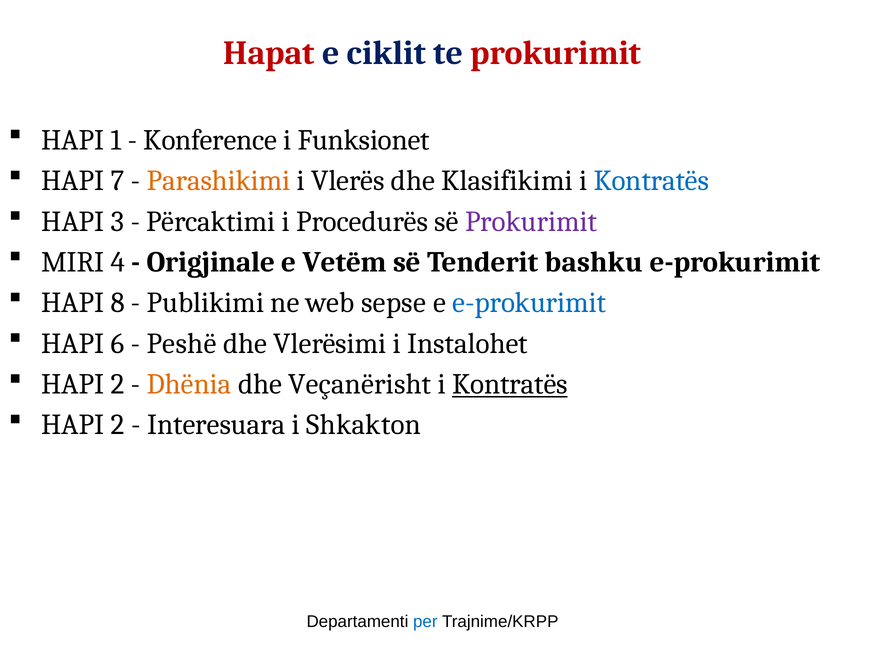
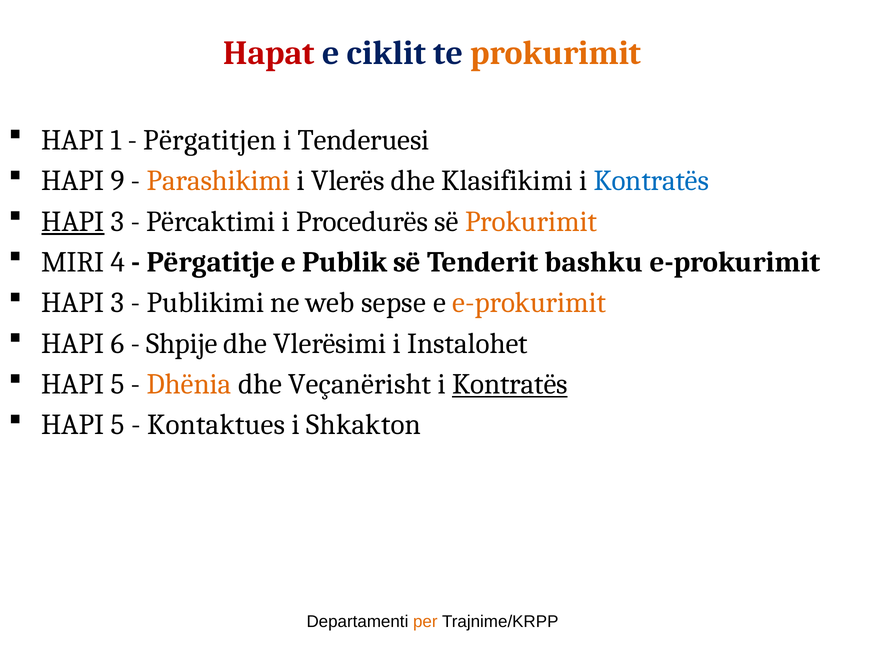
prokurimit at (556, 53) colour: red -> orange
Konference: Konference -> Përgatitjen
Funksionet: Funksionet -> Tenderuesi
7: 7 -> 9
HAPI at (73, 221) underline: none -> present
Prokurimit at (531, 221) colour: purple -> orange
Origjinale: Origjinale -> Përgatitje
Vetëm: Vetëm -> Publik
8 at (118, 303): 8 -> 3
e-prokurimit at (529, 303) colour: blue -> orange
Peshë: Peshë -> Shpije
2 at (118, 384): 2 -> 5
2 at (118, 425): 2 -> 5
Interesuara: Interesuara -> Kontaktues
per colour: blue -> orange
